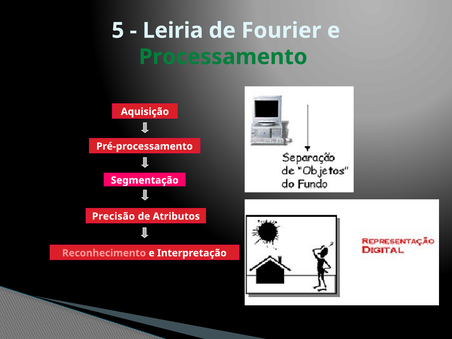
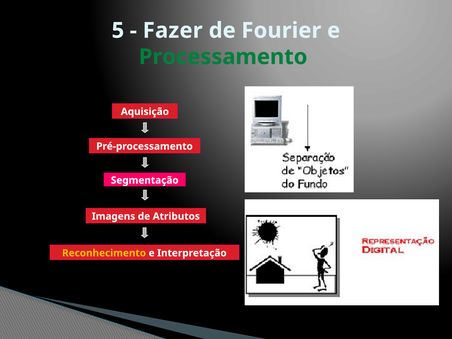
Leiria: Leiria -> Fazer
Precisão: Precisão -> Imagens
Reconhecimento colour: pink -> yellow
